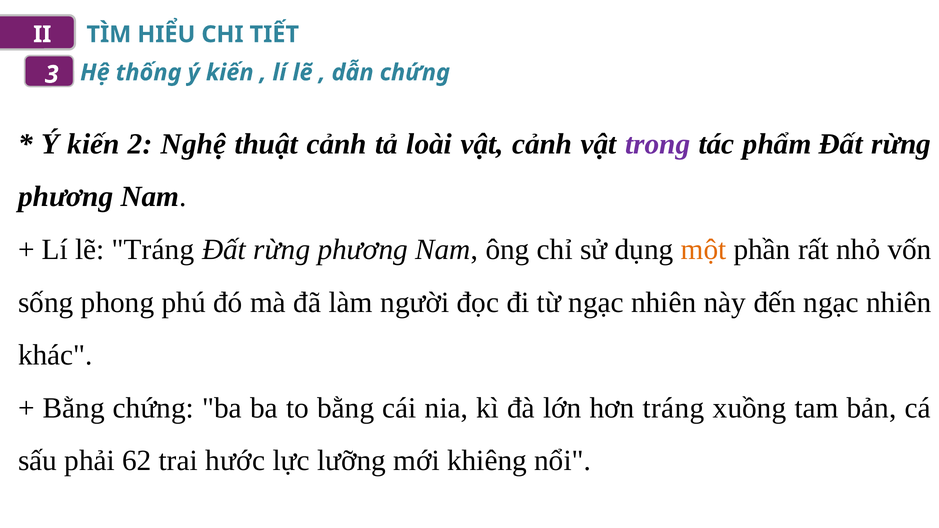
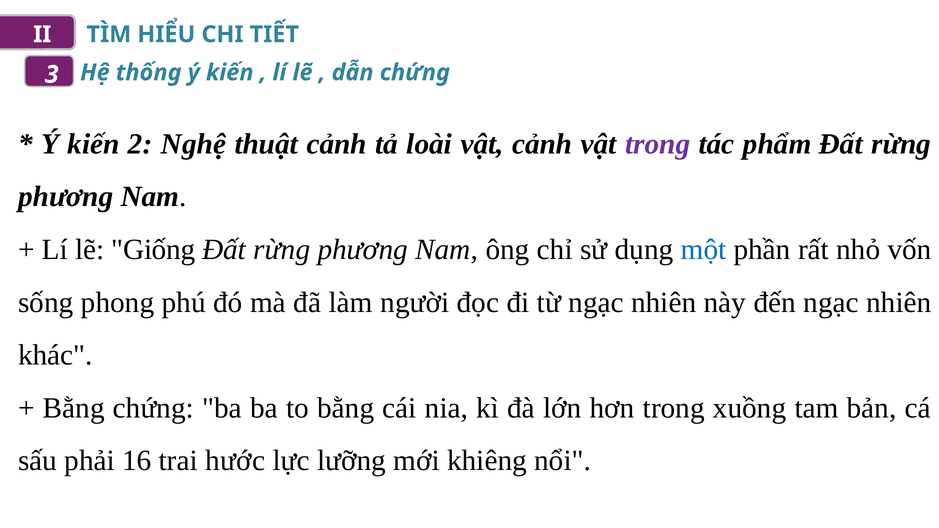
lẽ Tráng: Tráng -> Giống
một colour: orange -> blue
hơn tráng: tráng -> trong
62: 62 -> 16
